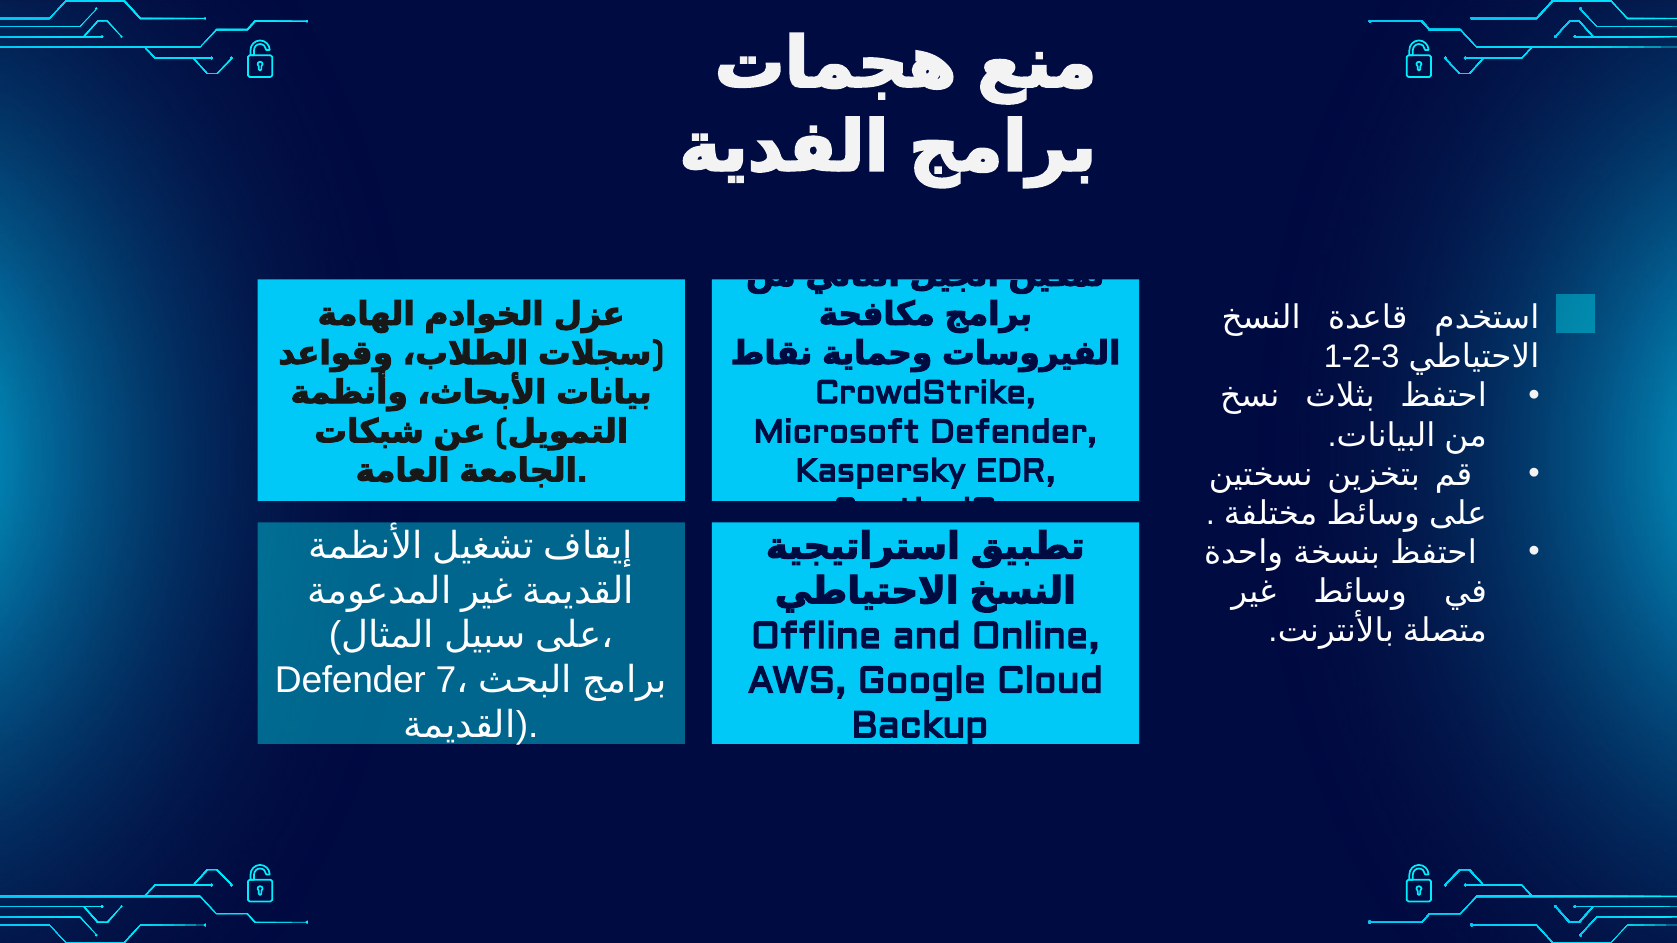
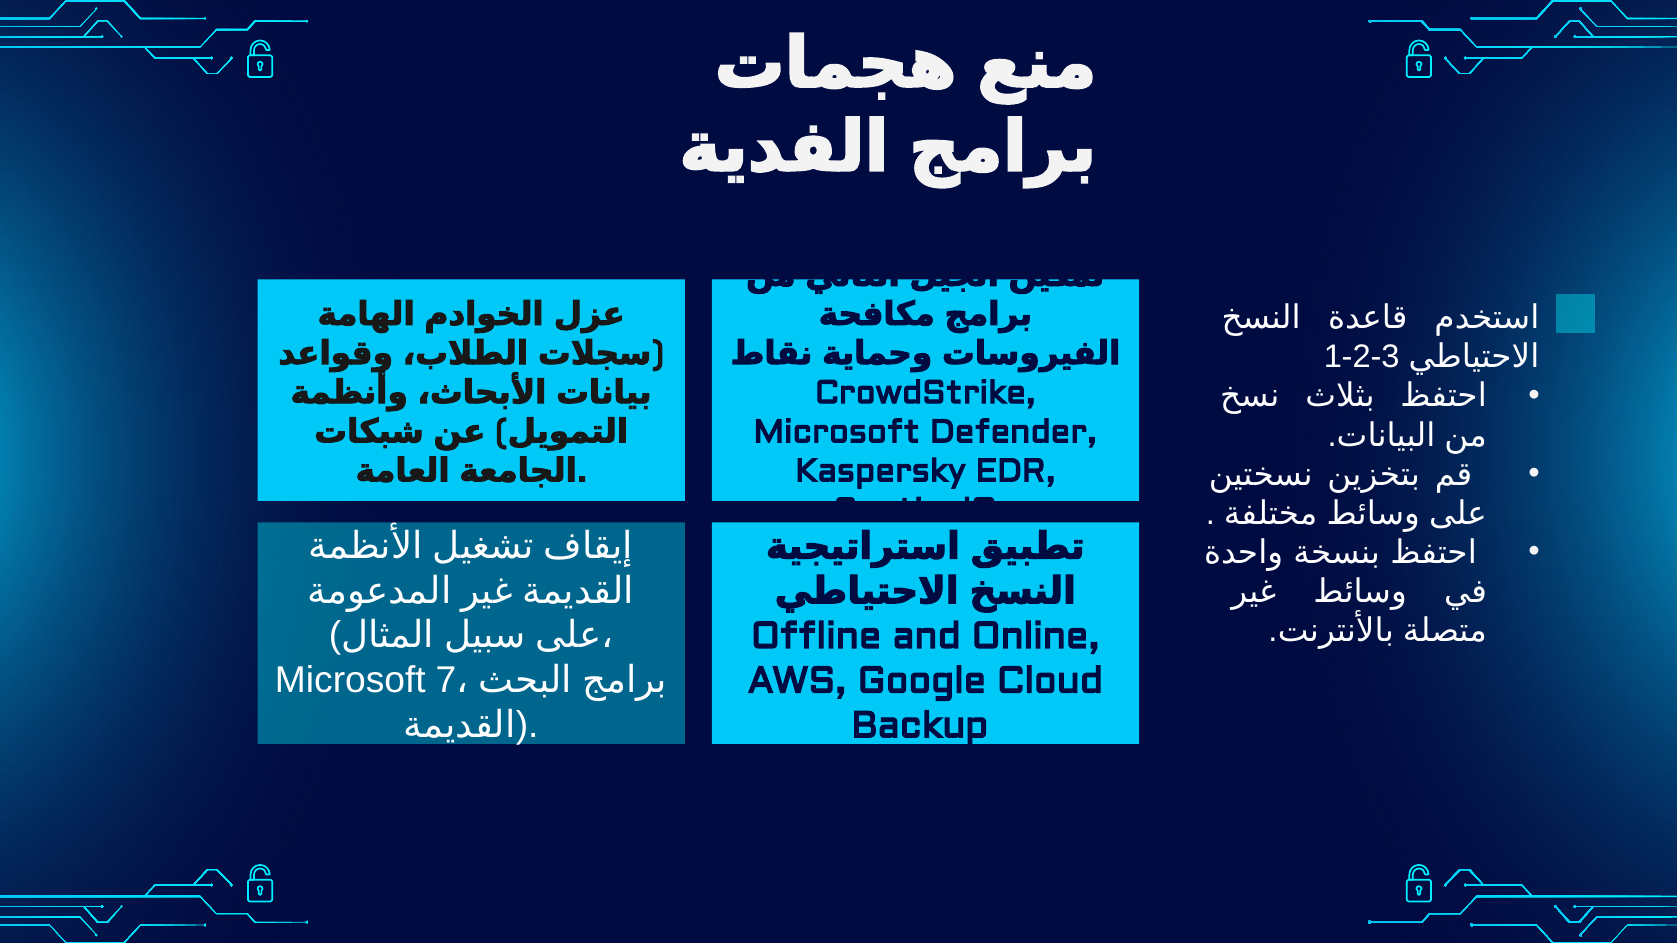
Defender at (350, 681): Defender -> Microsoft
